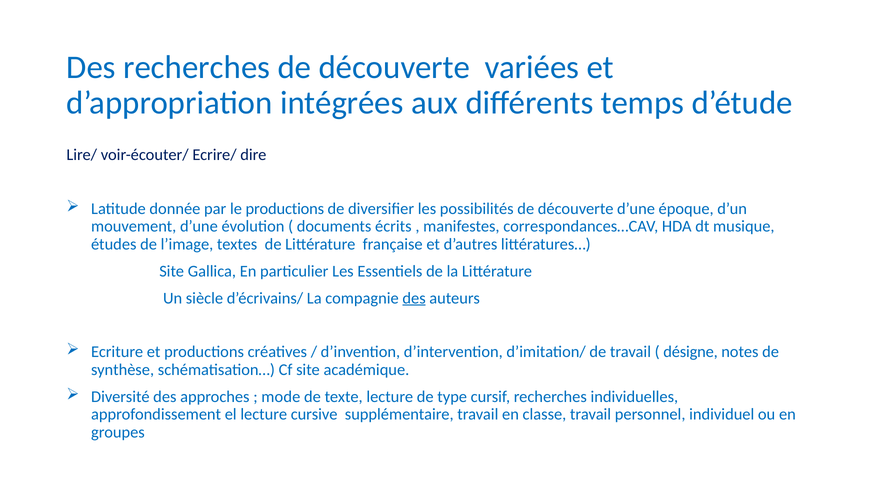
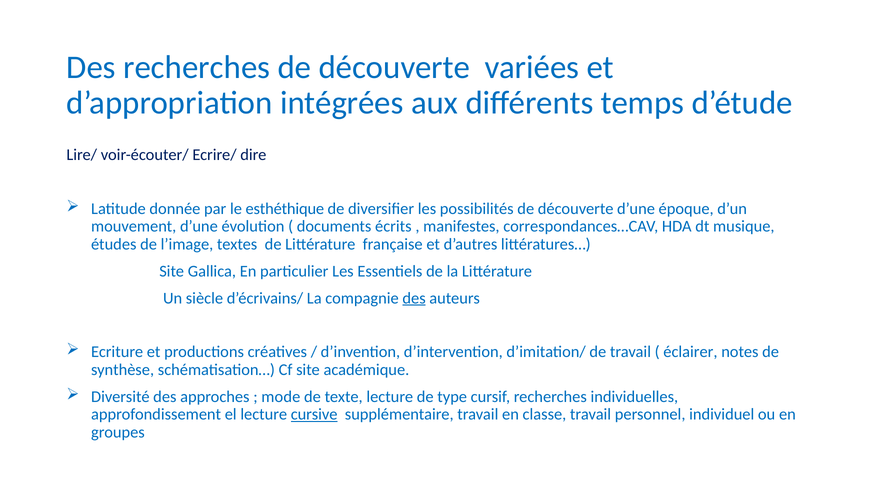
le productions: productions -> esthéthique
désigne: désigne -> éclairer
cursive underline: none -> present
